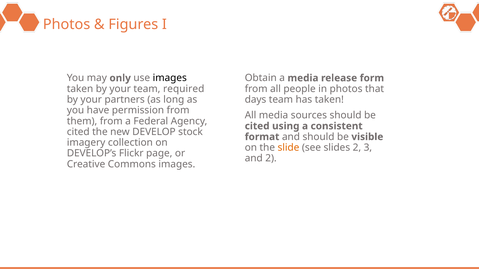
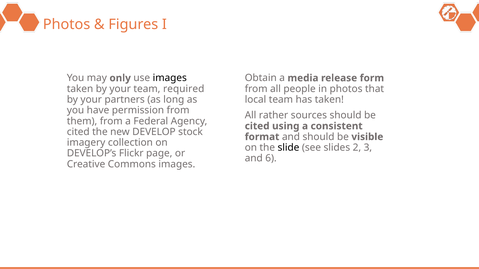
days: days -> local
All media: media -> rather
slide colour: orange -> black
and 2: 2 -> 6
